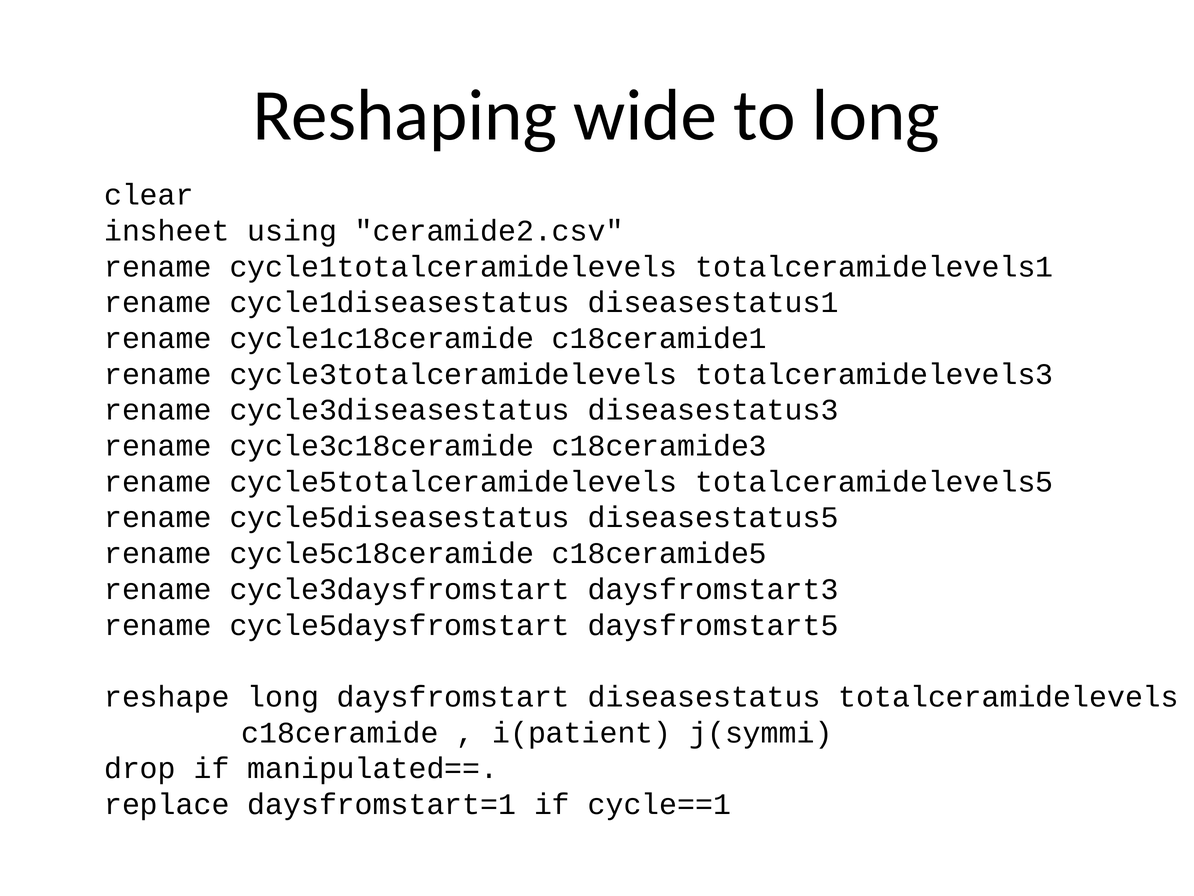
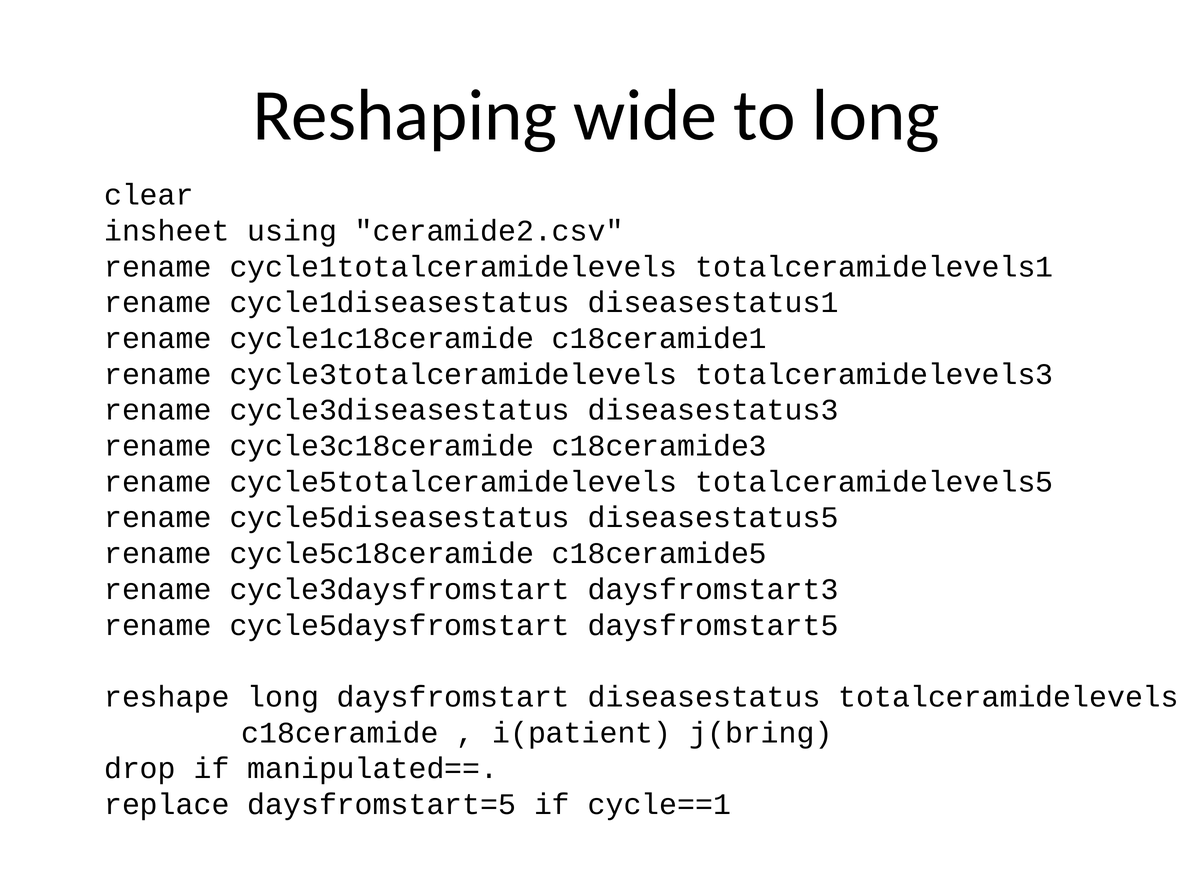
j(symmi: j(symmi -> j(bring
daysfromstart=1: daysfromstart=1 -> daysfromstart=5
